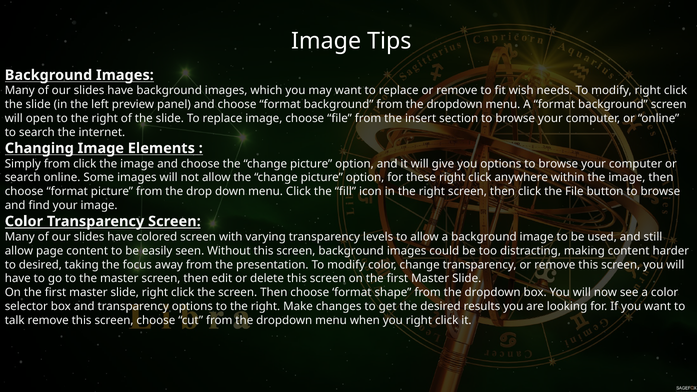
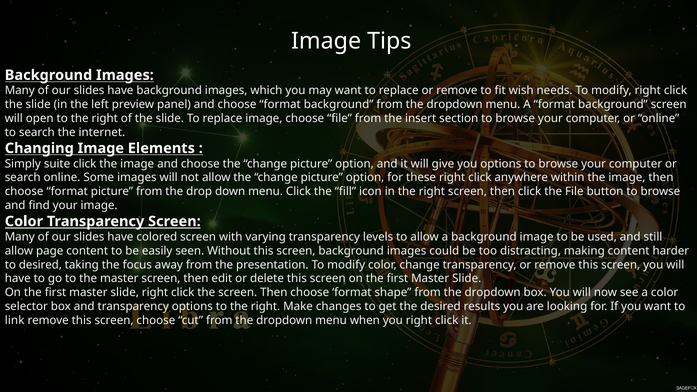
Simply from: from -> suite
talk: talk -> link
